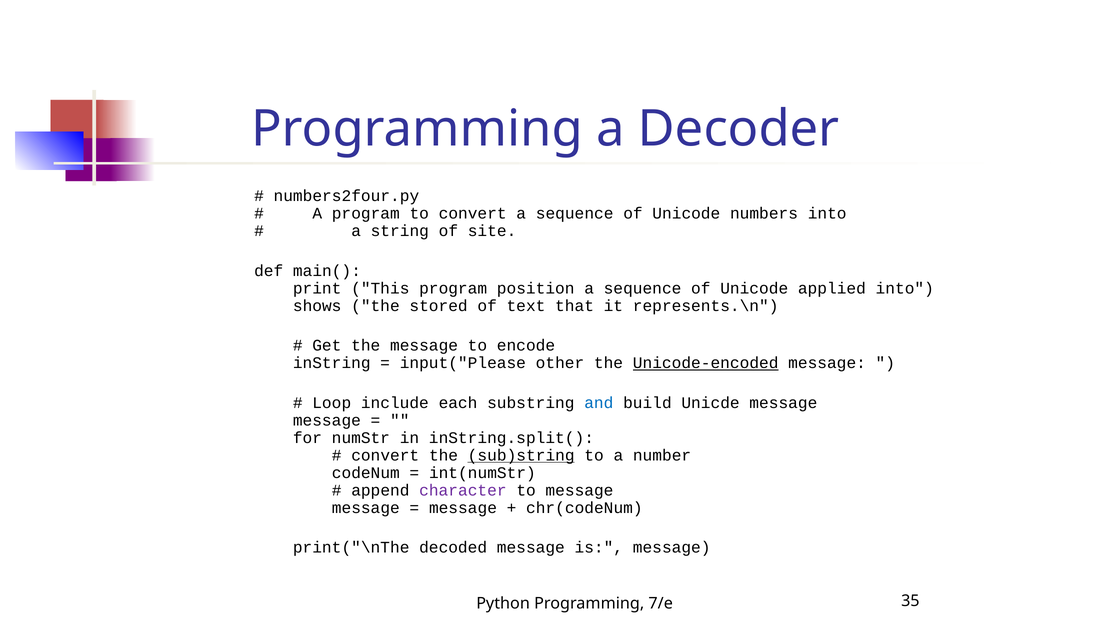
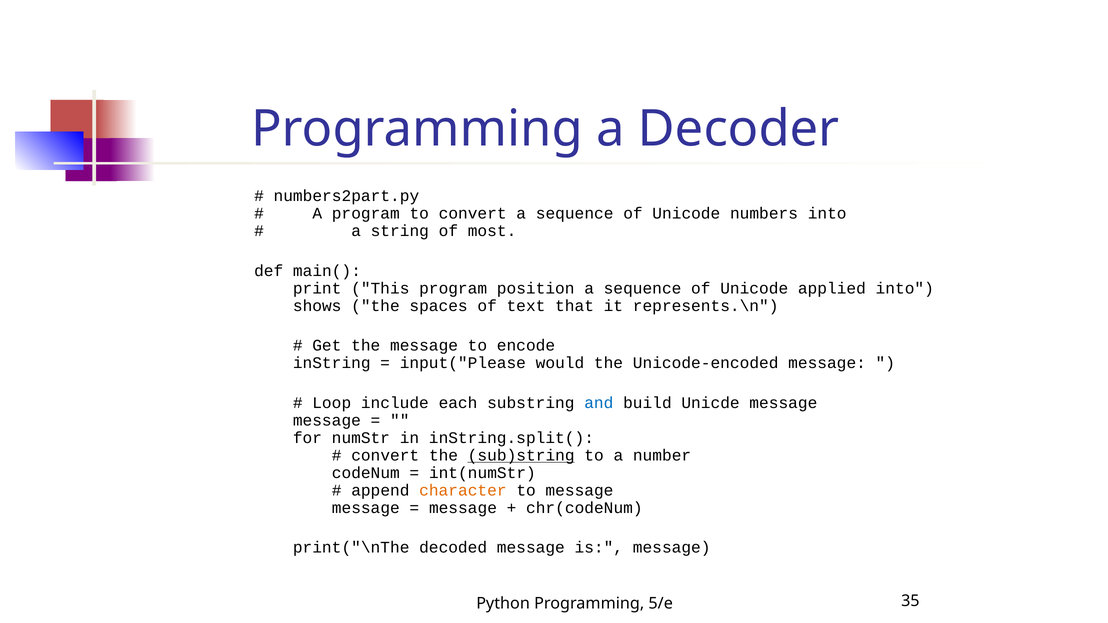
numbers2four.py: numbers2four.py -> numbers2part.py
site: site -> most
stored: stored -> spaces
other: other -> would
Unicode-encoded underline: present -> none
character colour: purple -> orange
7/e: 7/e -> 5/e
